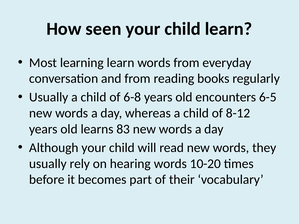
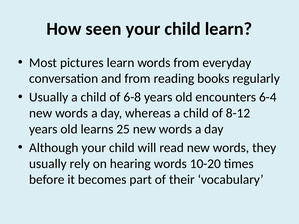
learning: learning -> pictures
6-5: 6-5 -> 6-4
83: 83 -> 25
